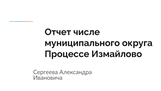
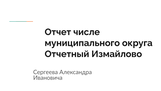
Процессе: Процессе -> Отчетный
